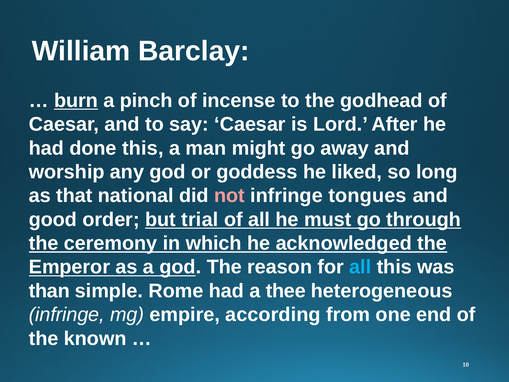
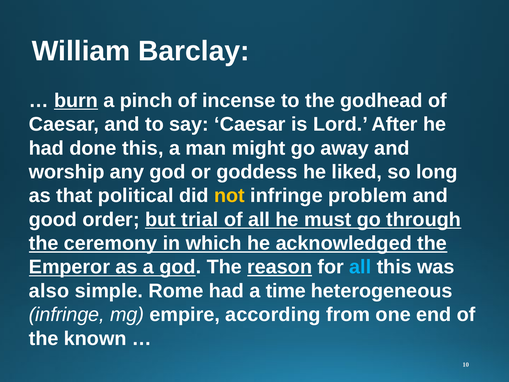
national: national -> political
not colour: pink -> yellow
tongues: tongues -> problem
reason underline: none -> present
than: than -> also
thee: thee -> time
